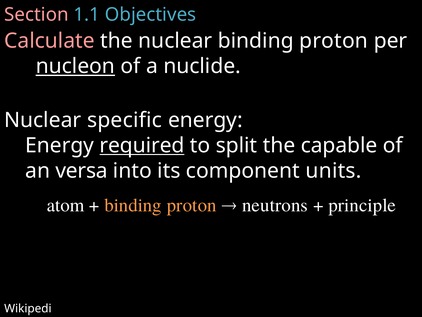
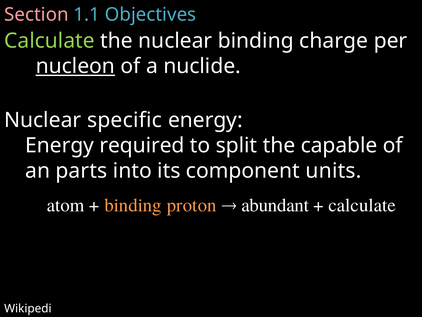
Calculate at (49, 41) colour: pink -> light green
nuclear binding proton: proton -> charge
required underline: present -> none
versa: versa -> parts
neutrons: neutrons -> abundant
principle at (362, 205): principle -> calculate
